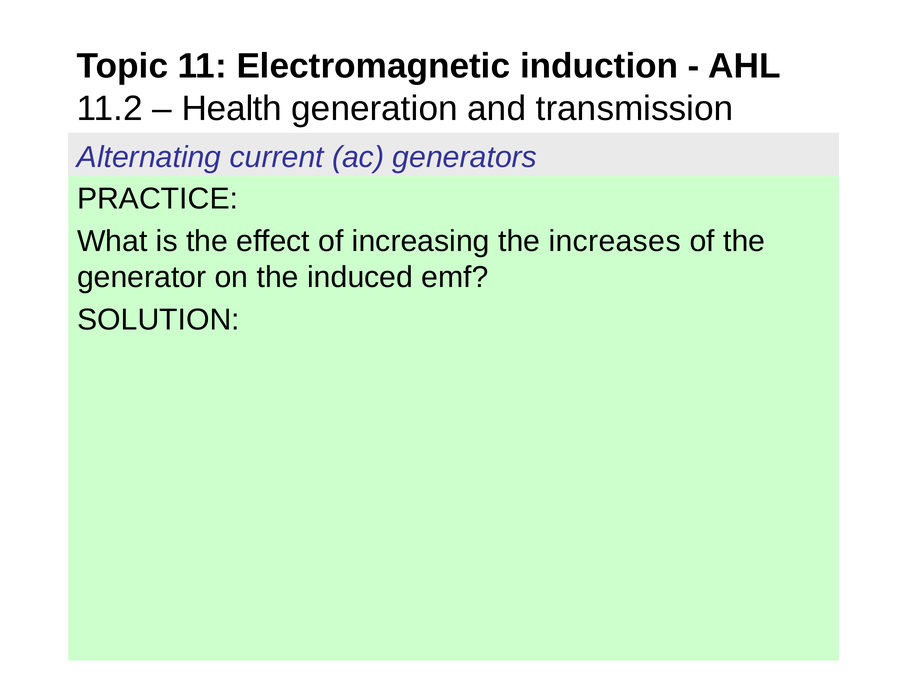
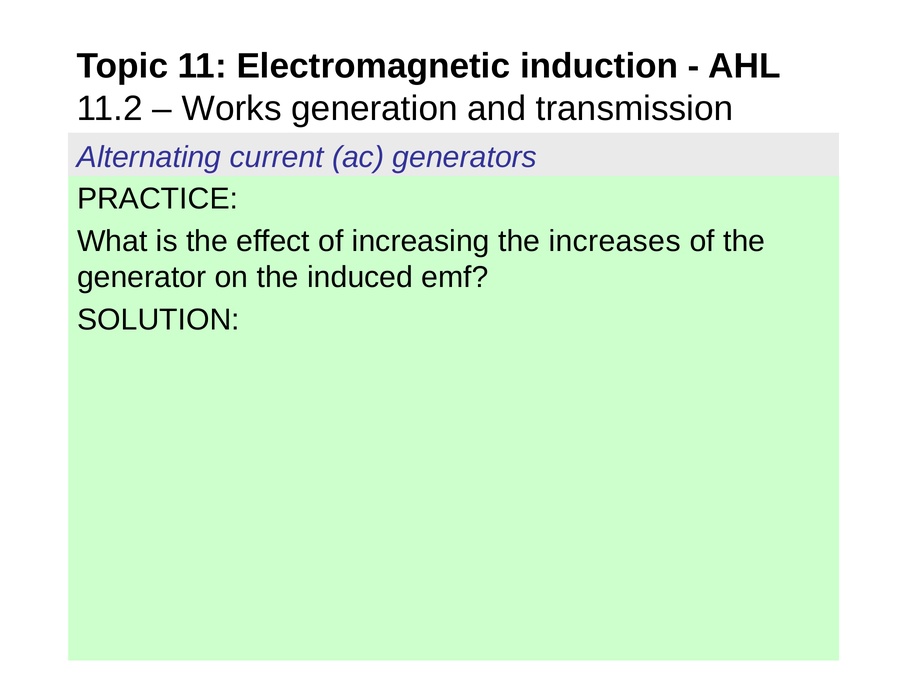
Health: Health -> Works
